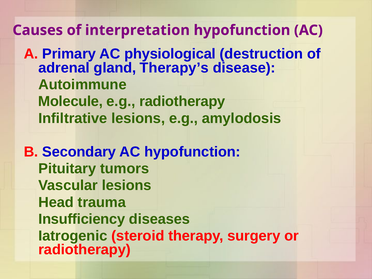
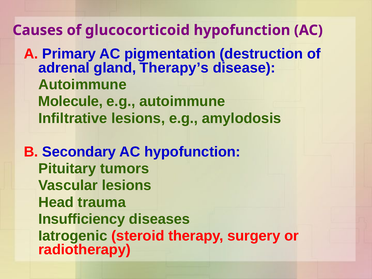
interpretation: interpretation -> glucocorticoid
physiological: physiological -> pigmentation
e.g radiotherapy: radiotherapy -> autoimmune
